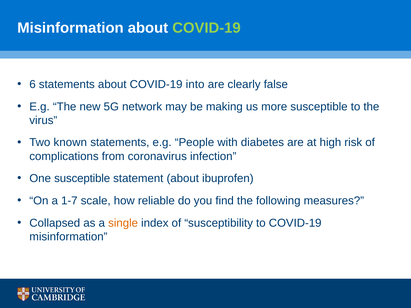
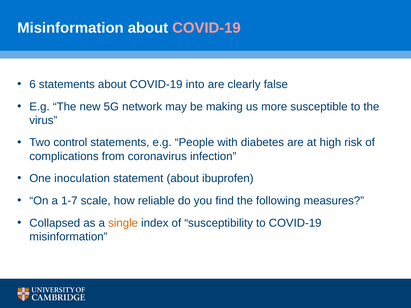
COVID-19 at (207, 28) colour: light green -> pink
known: known -> control
One susceptible: susceptible -> inoculation
